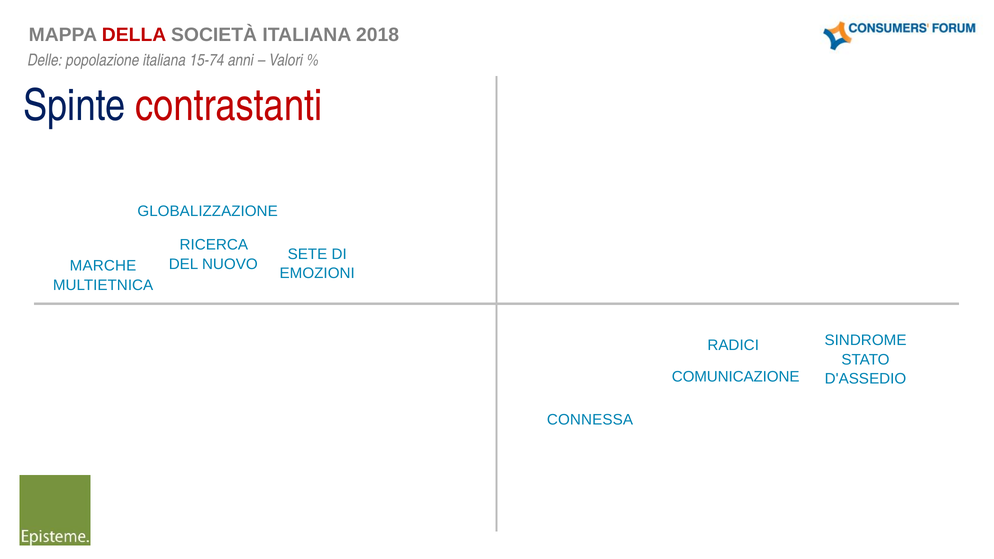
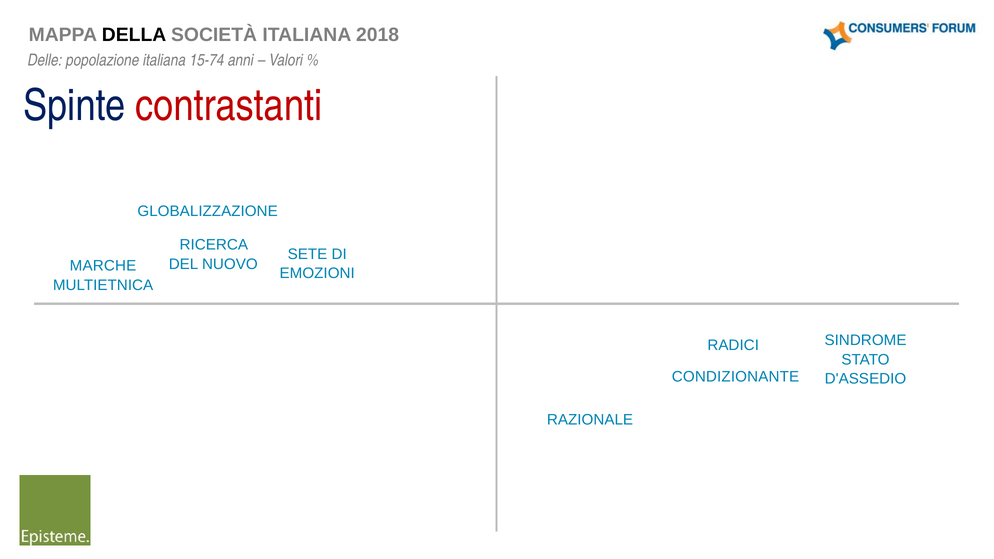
DELLA colour: red -> black
COMUNICAZIONE: COMUNICAZIONE -> CONDIZIONANTE
CONNESSA: CONNESSA -> RAZIONALE
